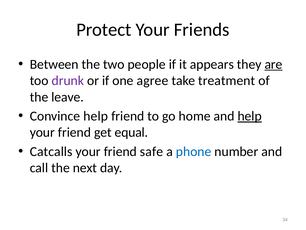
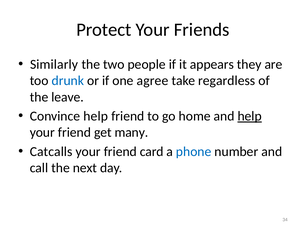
Between: Between -> Similarly
are underline: present -> none
drunk colour: purple -> blue
treatment: treatment -> regardless
equal: equal -> many
safe: safe -> card
